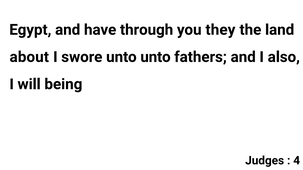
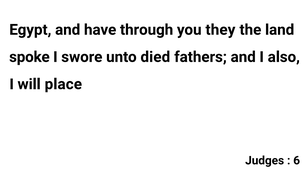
about: about -> spoke
unto unto: unto -> died
being: being -> place
4: 4 -> 6
